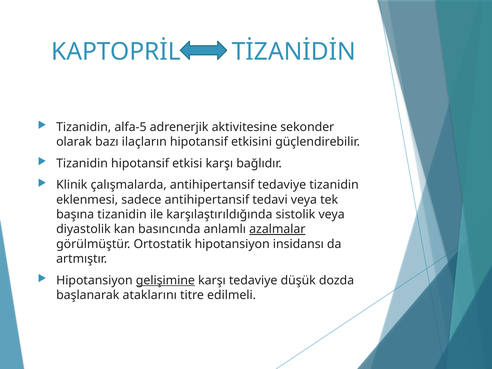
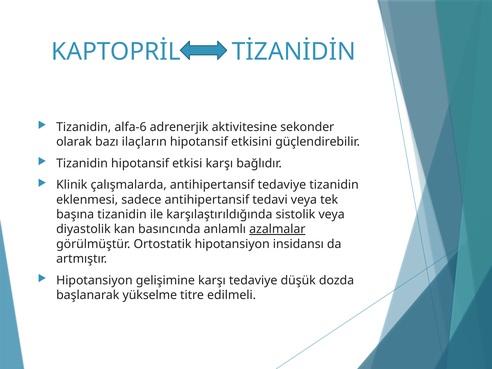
alfa-5: alfa-5 -> alfa-6
gelişimine underline: present -> none
ataklarını: ataklarını -> yükselme
